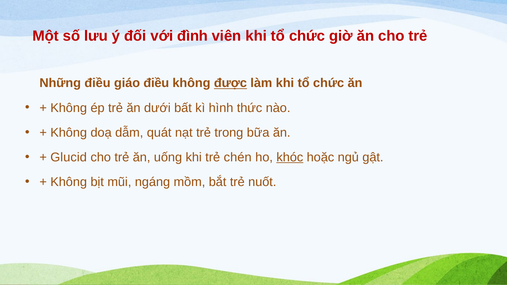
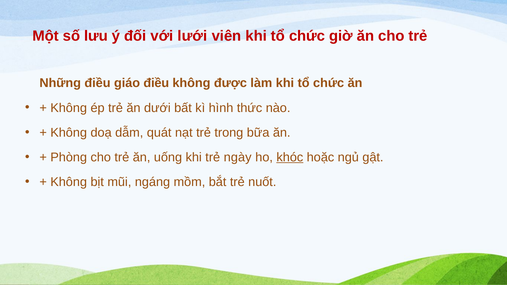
đình: đình -> lưới
được underline: present -> none
Glucid: Glucid -> Phòng
chén: chén -> ngày
